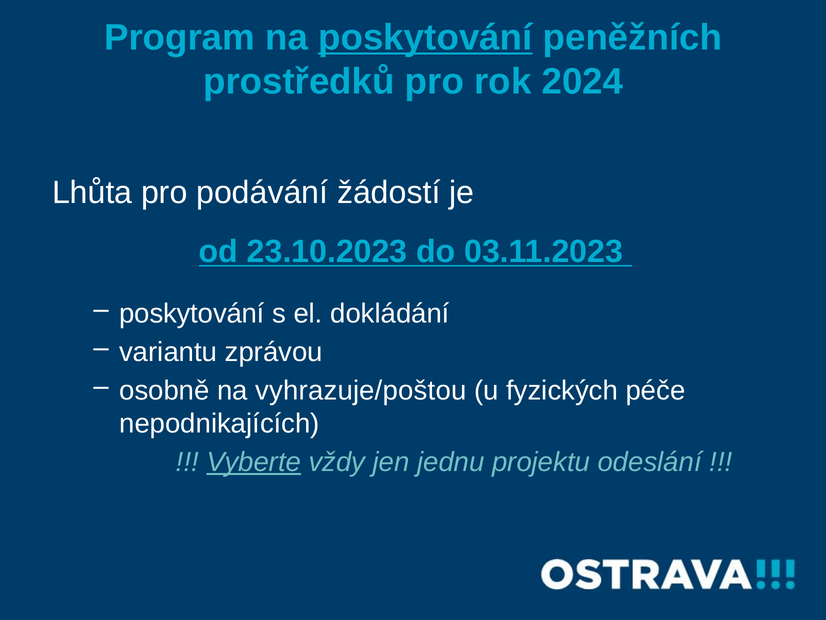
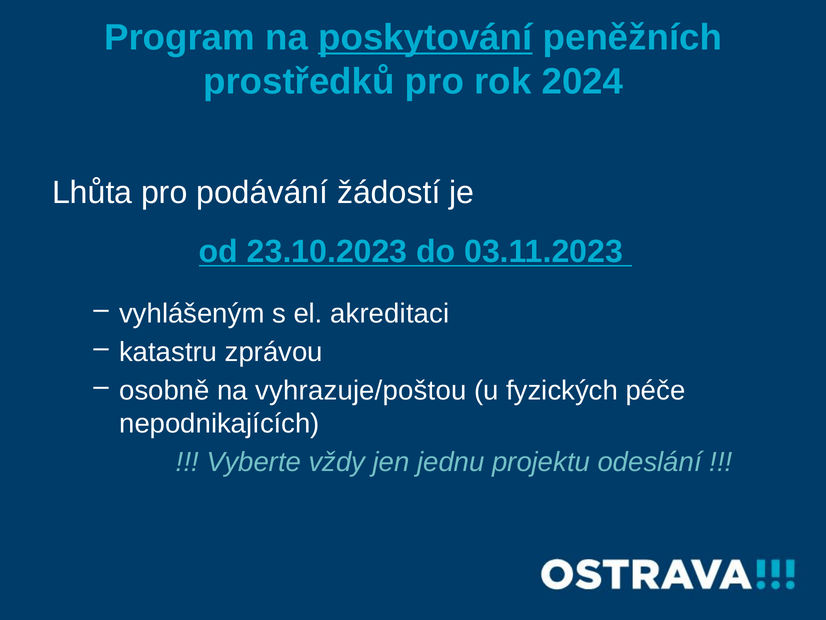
poskytování at (192, 313): poskytování -> vyhlášeným
dokládání: dokládání -> akreditaci
variantu: variantu -> katastru
Vyberte underline: present -> none
